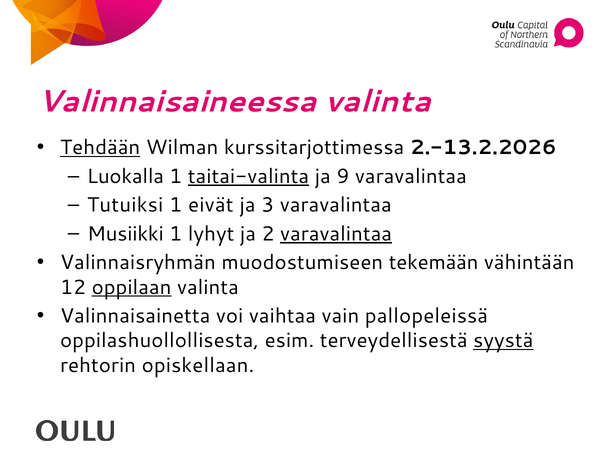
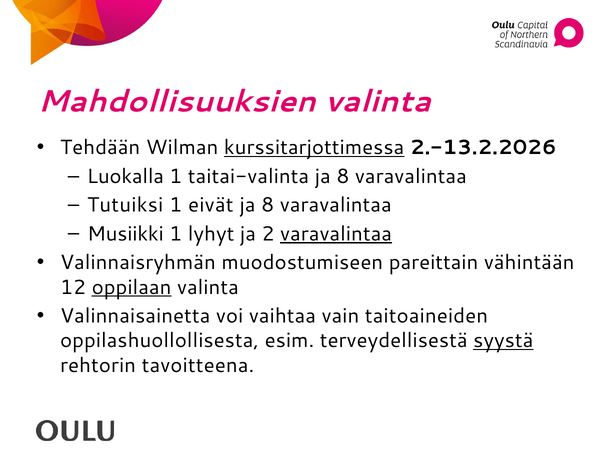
Valinnaisaineessa: Valinnaisaineessa -> Mahdollisuuksien
Tehdään underline: present -> none
kurssitarjottimessa underline: none -> present
taitai-valinta underline: present -> none
9 at (343, 176): 9 -> 8
3 at (268, 205): 3 -> 8
tekemään: tekemään -> pareittain
pallopeleissä: pallopeleissä -> taitoaineiden
opiskellaan: opiskellaan -> tavoitteena
